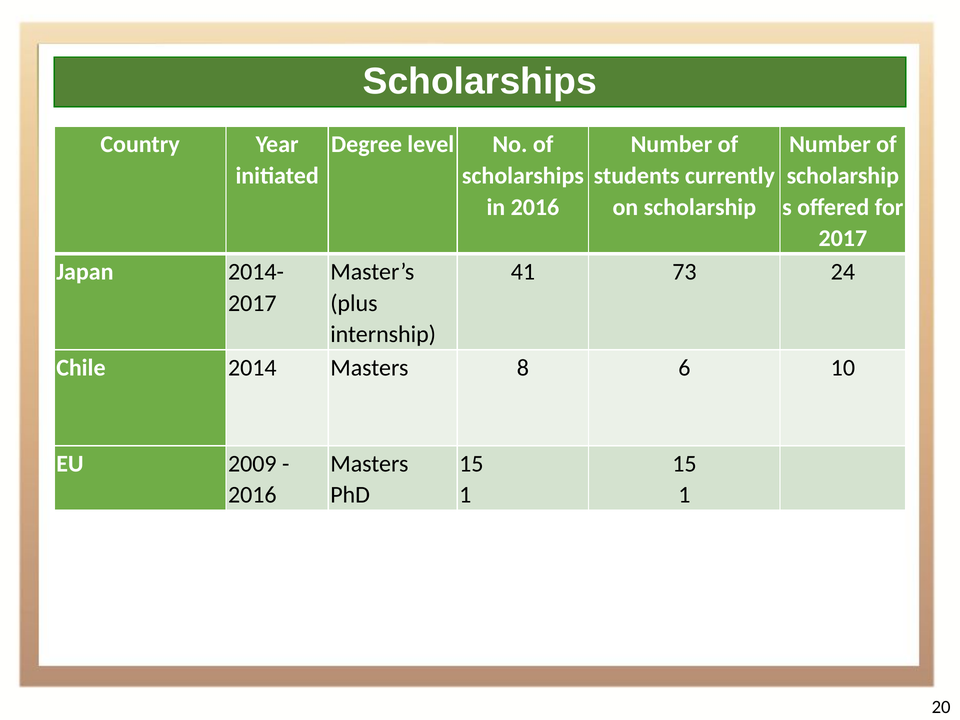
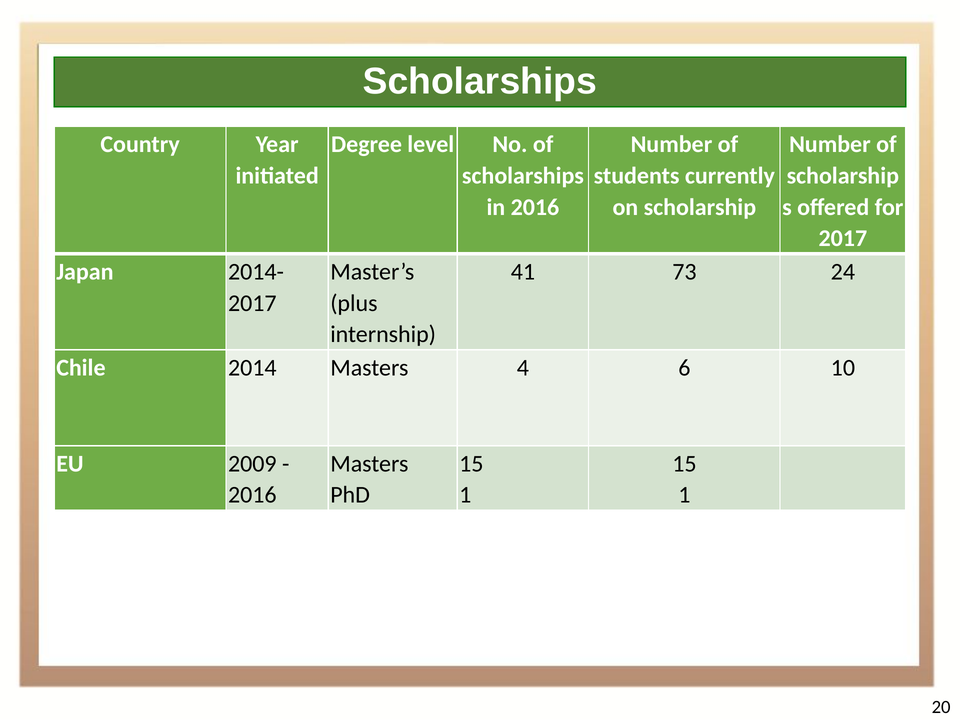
8: 8 -> 4
